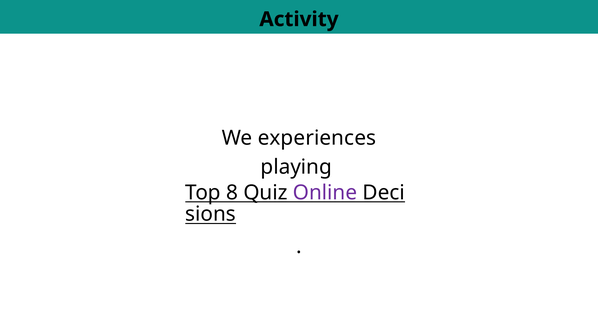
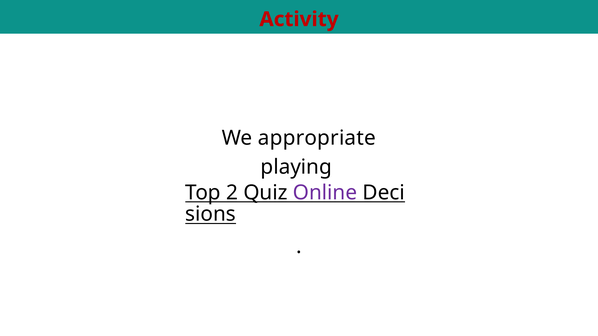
Activity colour: black -> red
experiences: experiences -> appropriate
8: 8 -> 2
